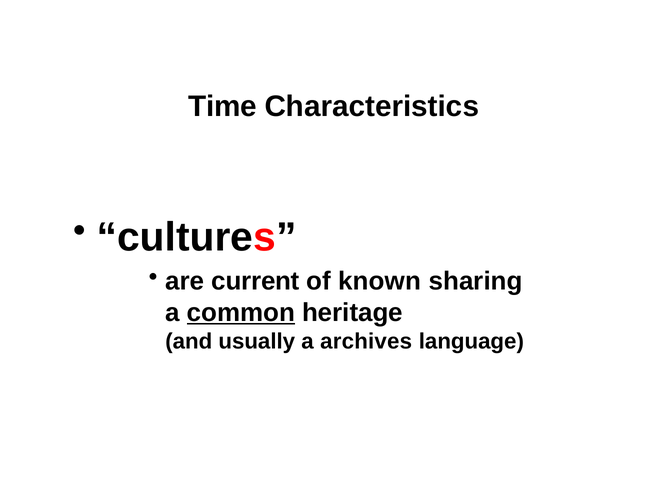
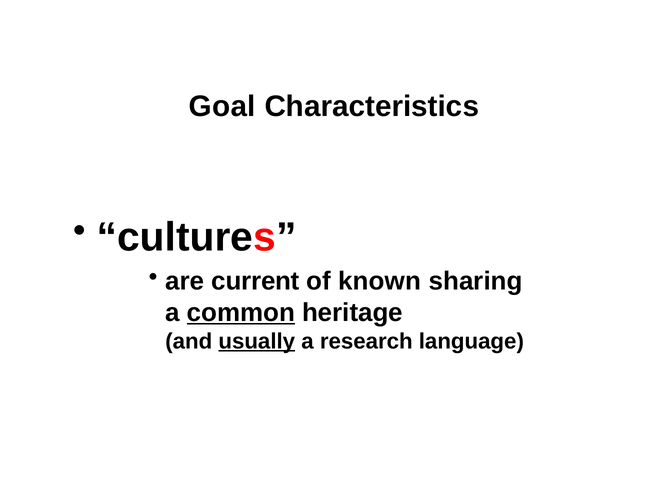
Time: Time -> Goal
usually underline: none -> present
archives: archives -> research
